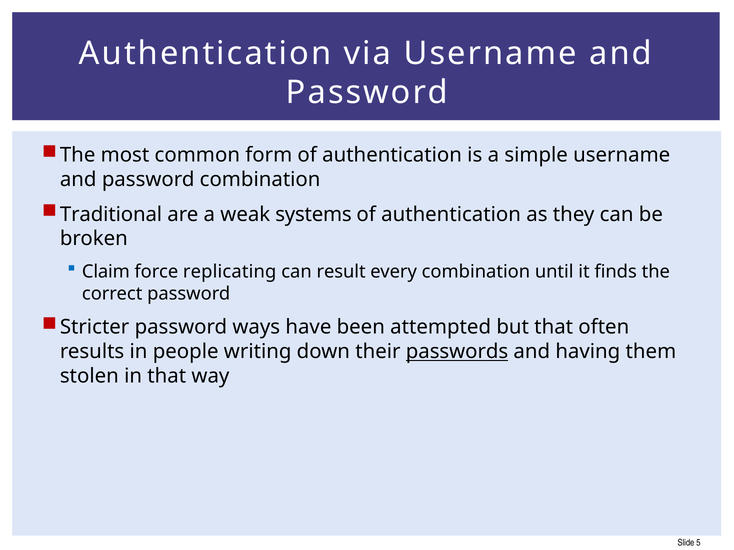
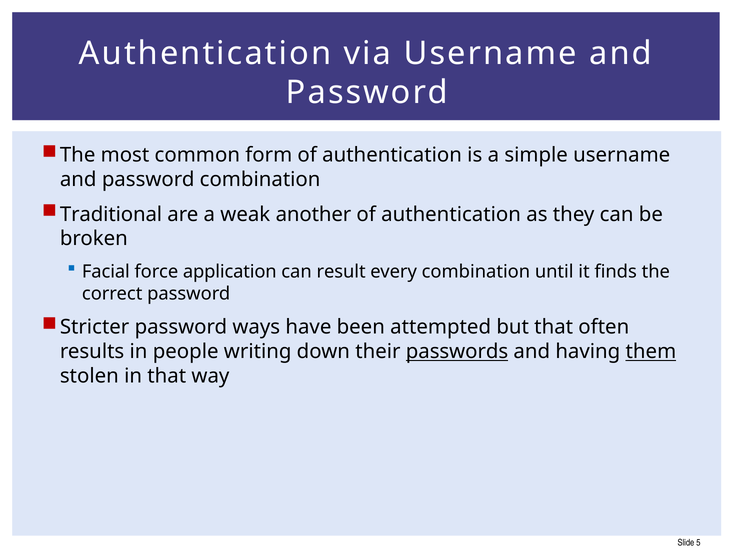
systems: systems -> another
Claim: Claim -> Facial
replicating: replicating -> application
them underline: none -> present
